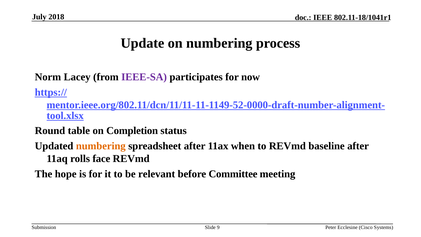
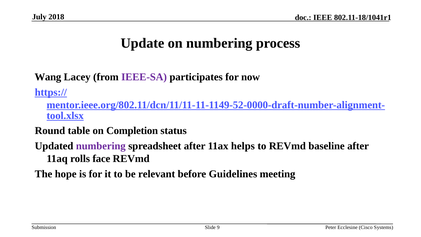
Norm: Norm -> Wang
numbering at (101, 146) colour: orange -> purple
when: when -> helps
Committee: Committee -> Guidelines
